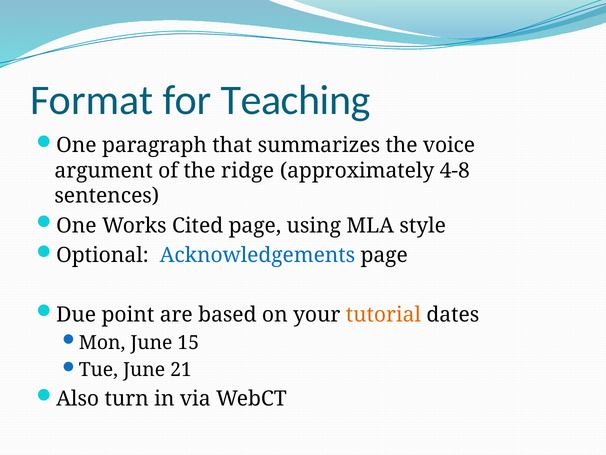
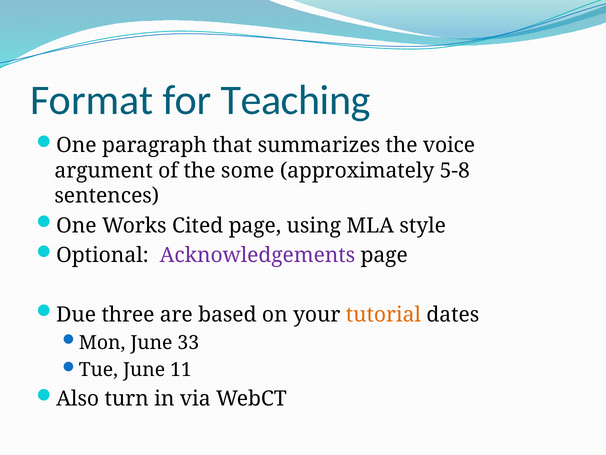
ridge: ridge -> some
4-8: 4-8 -> 5-8
Acknowledgements colour: blue -> purple
point: point -> three
15: 15 -> 33
21: 21 -> 11
